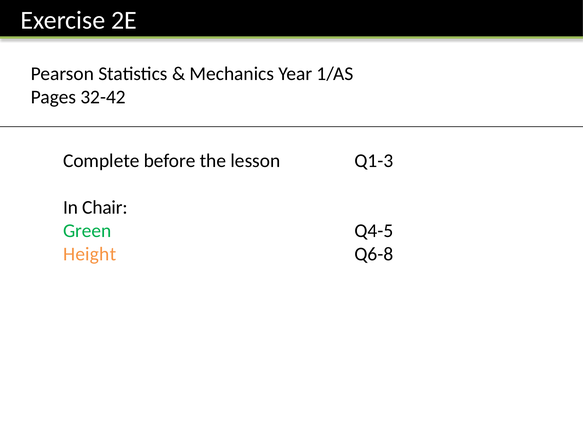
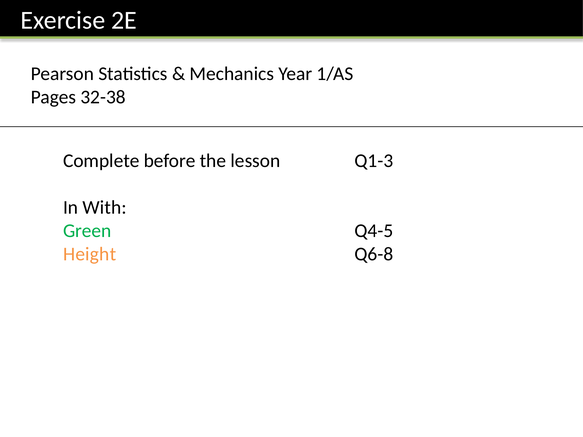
32-42: 32-42 -> 32-38
Chair: Chair -> With
